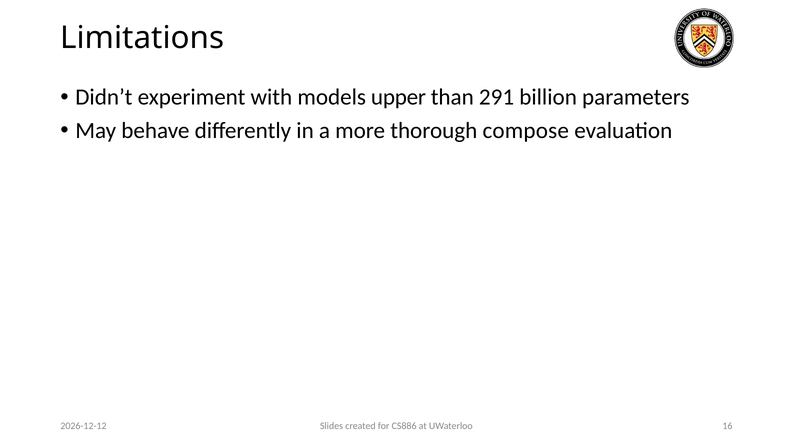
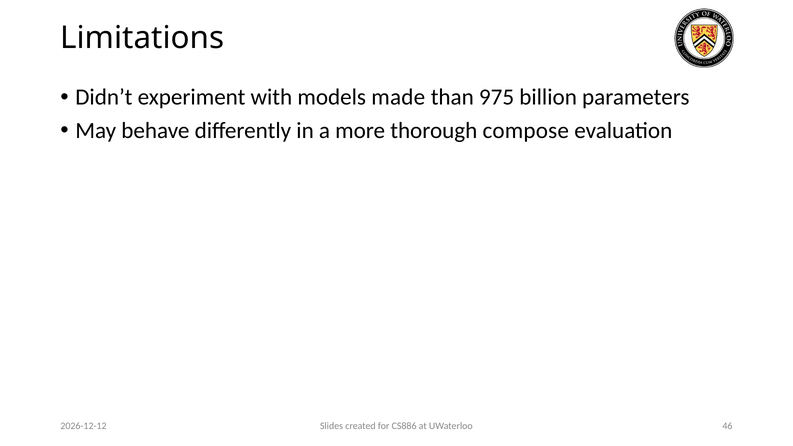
upper: upper -> made
291: 291 -> 975
16: 16 -> 46
